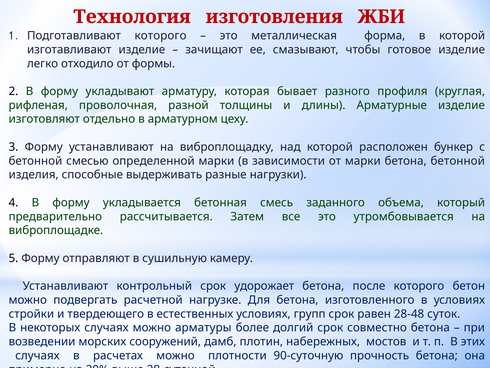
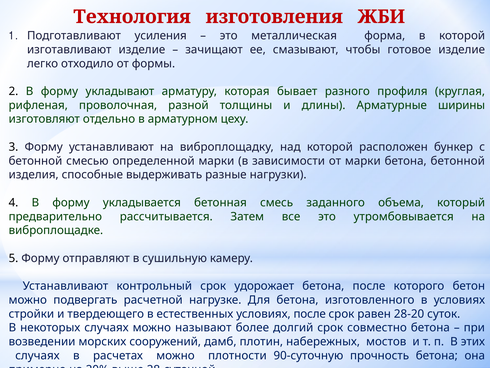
Подготавливают которого: которого -> усиления
Арматурные изделие: изделие -> ширины
условиях групп: групп -> после
28-48: 28-48 -> 28-20
арматуры: арматуры -> называют
